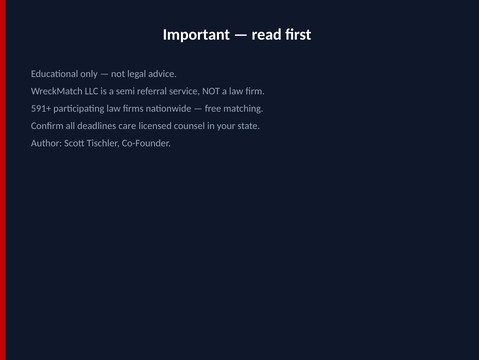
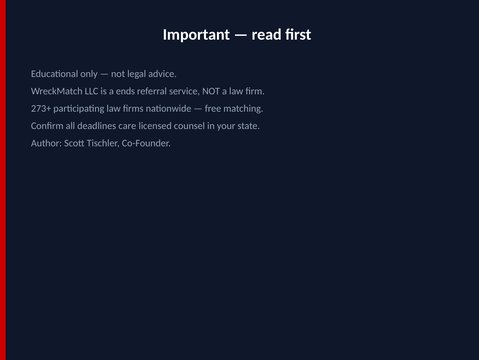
semi: semi -> ends
591+: 591+ -> 273+
